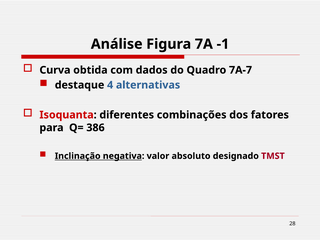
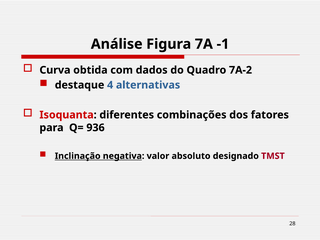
7A-7: 7A-7 -> 7A-2
386: 386 -> 936
